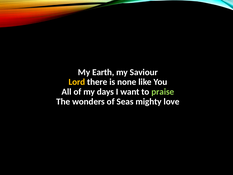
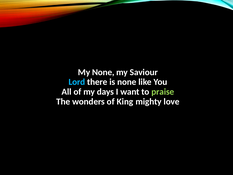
My Earth: Earth -> None
Lord colour: yellow -> light blue
Seas: Seas -> King
